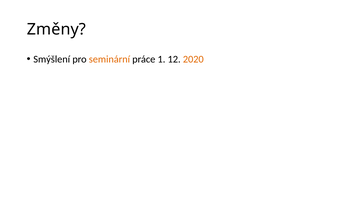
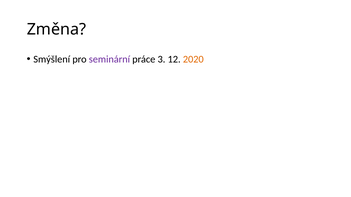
Změny: Změny -> Změna
seminární colour: orange -> purple
1: 1 -> 3
